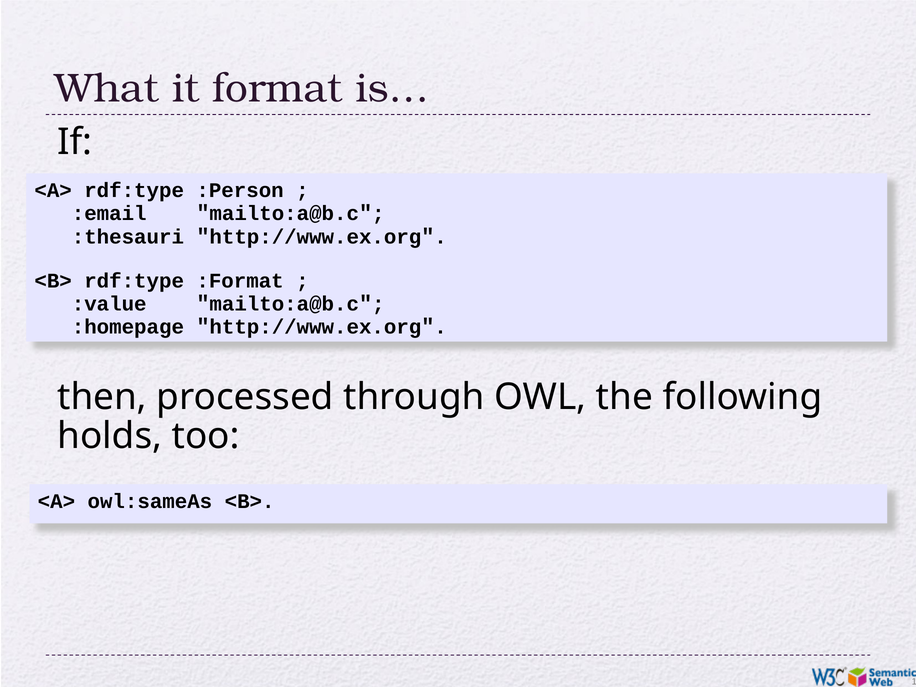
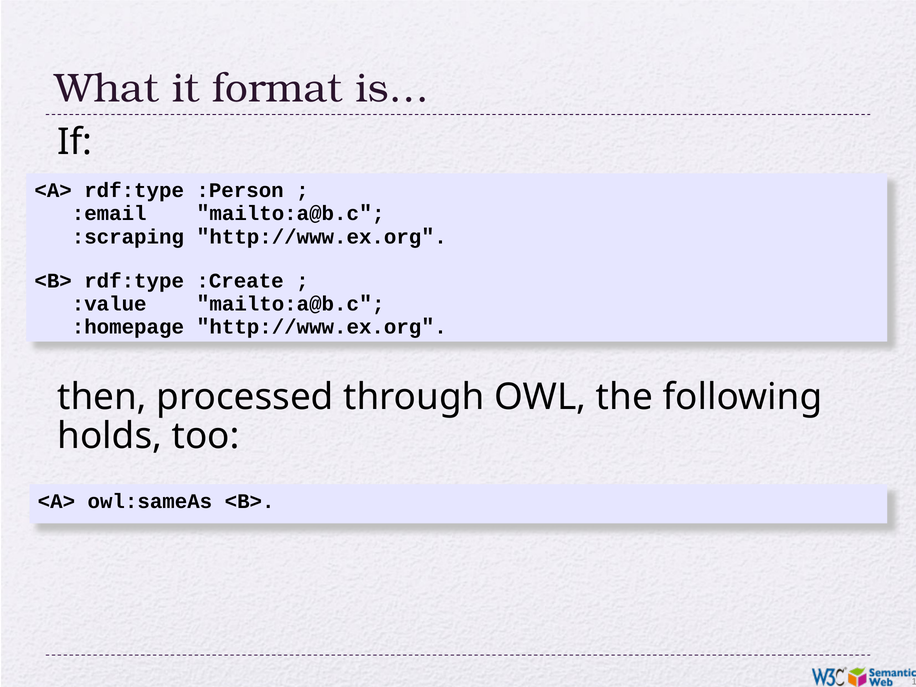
:thesauri: :thesauri -> :scraping
:Format: :Format -> :Create
